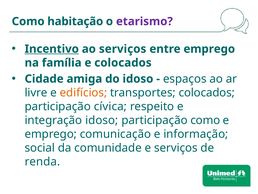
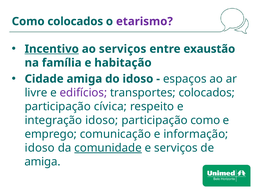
Como habitação: habitação -> colocados
entre emprego: emprego -> exaustão
e colocados: colocados -> habitação
edifícios colour: orange -> purple
social at (40, 147): social -> idoso
comunidade underline: none -> present
renda at (42, 161): renda -> amiga
